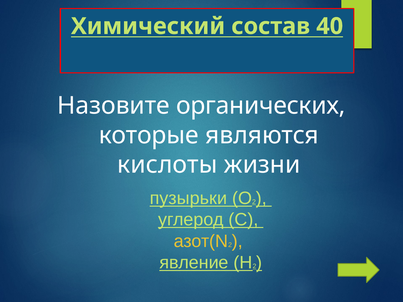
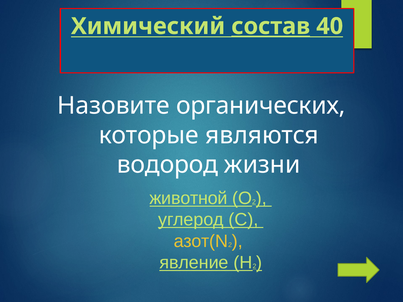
состав underline: none -> present
кислоты: кислоты -> водород
пузырьки: пузырьки -> животной
